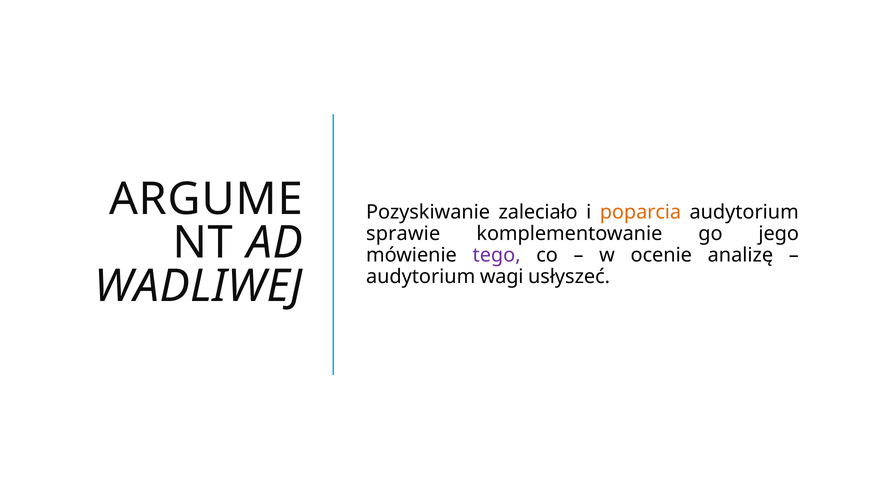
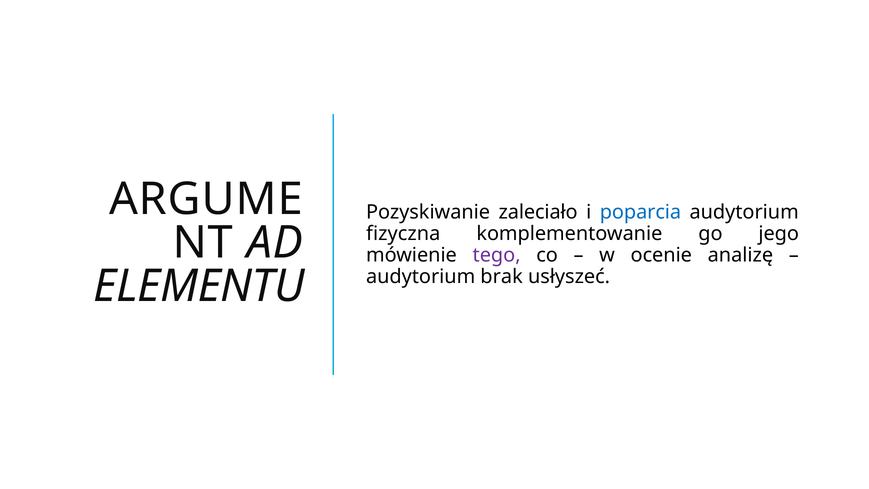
poparcia colour: orange -> blue
sprawie: sprawie -> fizyczna
wagi: wagi -> brak
WADLIWEJ: WADLIWEJ -> ELEMENTU
